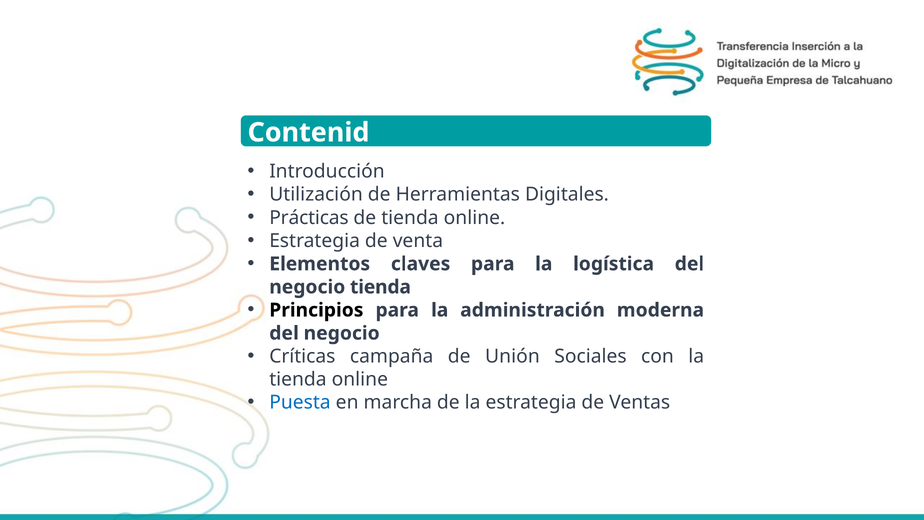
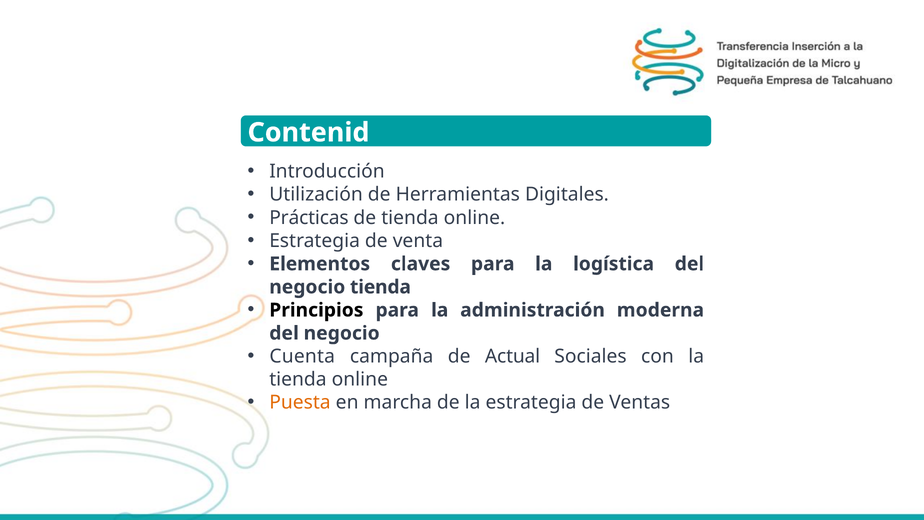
Críticas: Críticas -> Cuenta
Unión: Unión -> Actual
Puesta colour: blue -> orange
